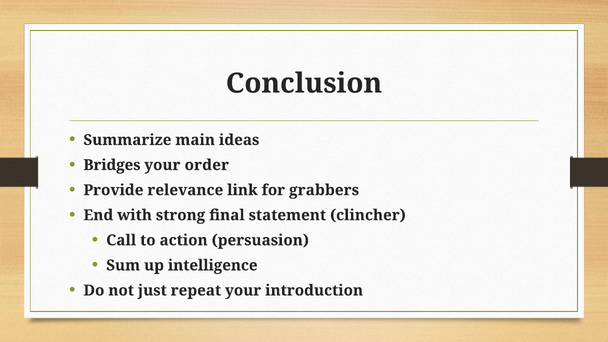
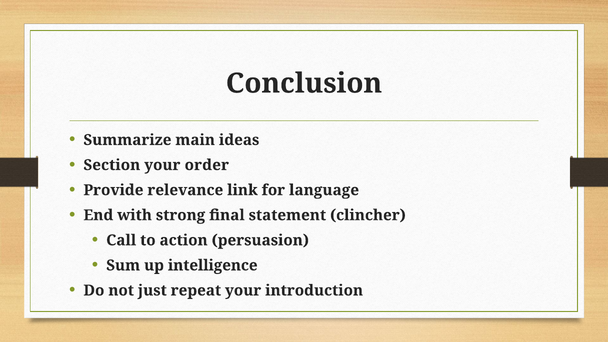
Bridges: Bridges -> Section
grabbers: grabbers -> language
